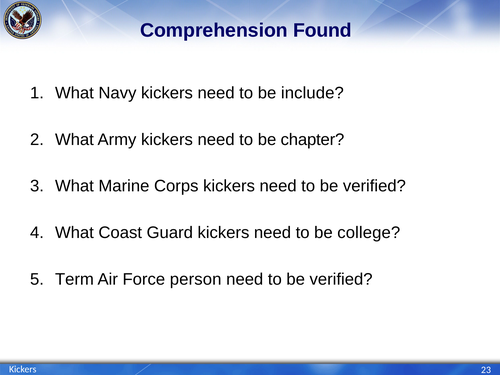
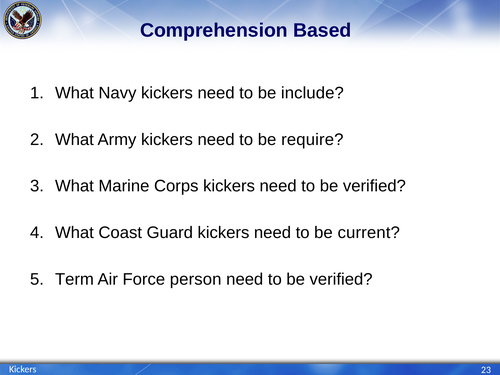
Found: Found -> Based
chapter: chapter -> require
college: college -> current
